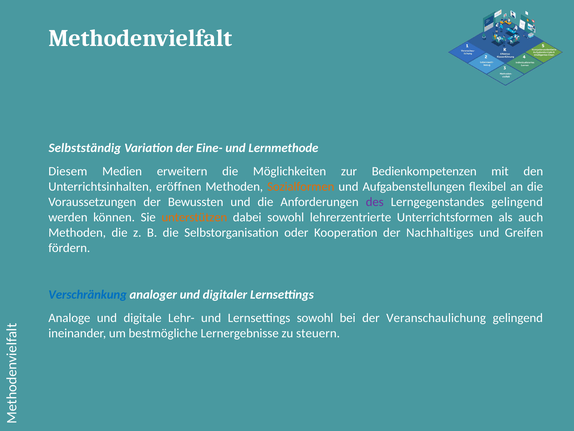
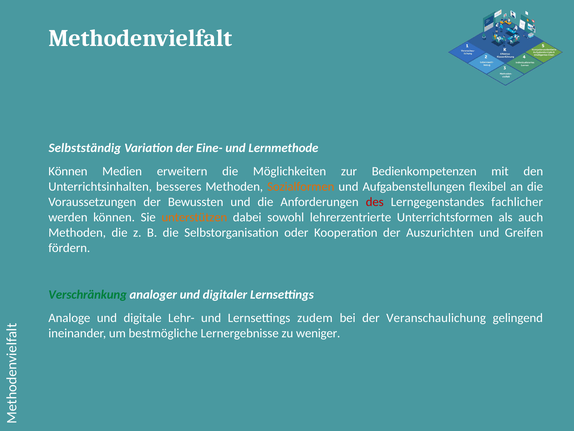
Diesem at (68, 171): Diesem -> Können
eröffnen: eröffnen -> besseres
des colour: purple -> red
Lerngegenstandes gelingend: gelingend -> fachlicher
Nachhaltiges: Nachhaltiges -> Auszurichten
Verschränkung colour: blue -> green
Lernsettings sowohl: sowohl -> zudem
steuern: steuern -> weniger
